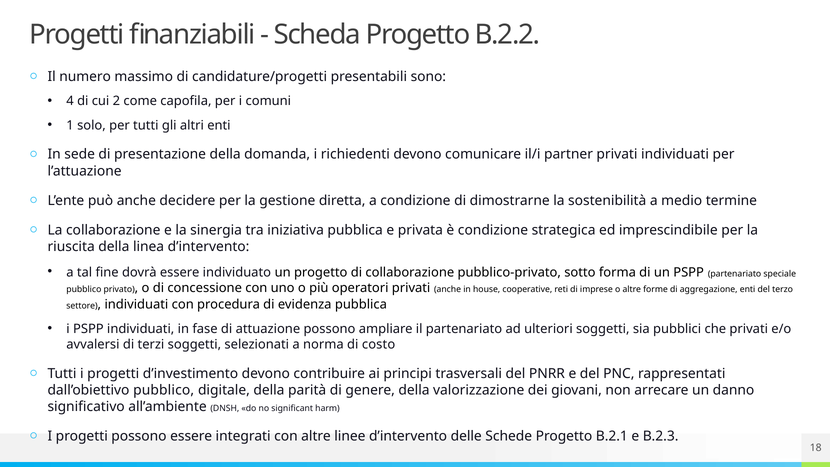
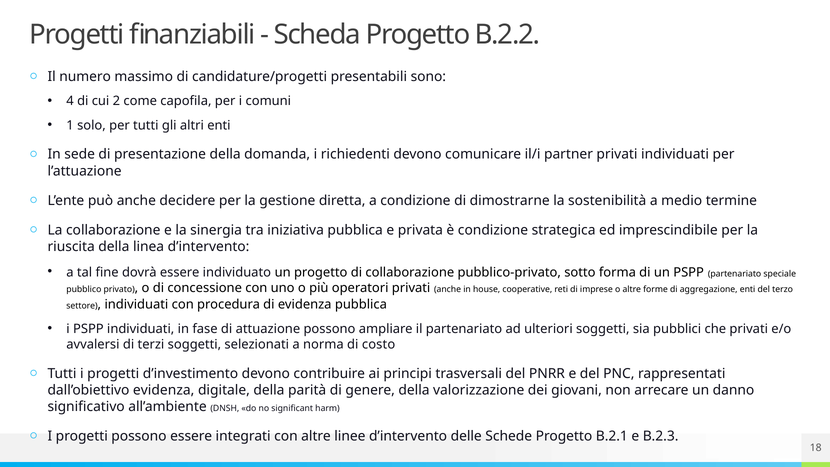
dall’obiettivo pubblico: pubblico -> evidenza
